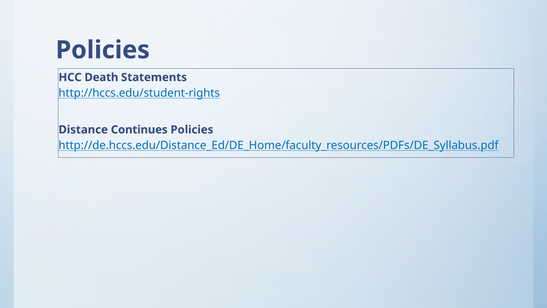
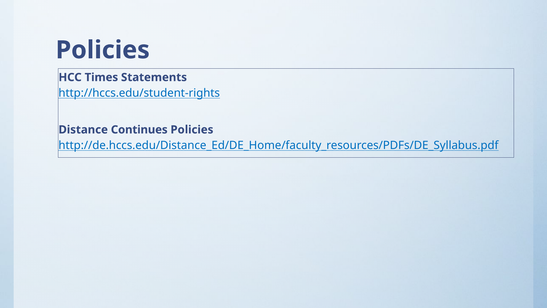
Death: Death -> Times
